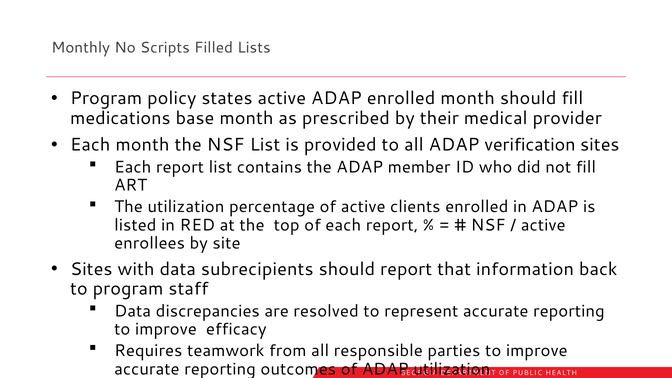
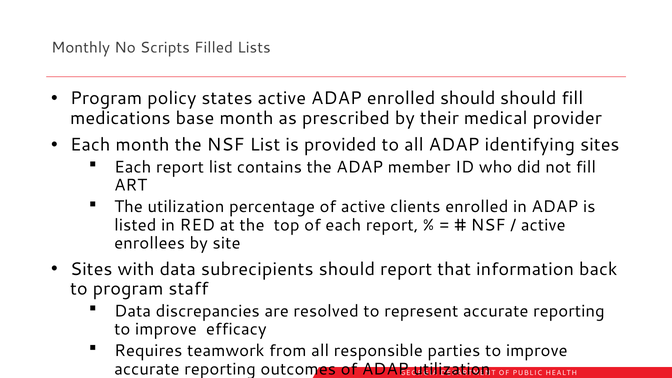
enrolled month: month -> should
verification: verification -> identifying
